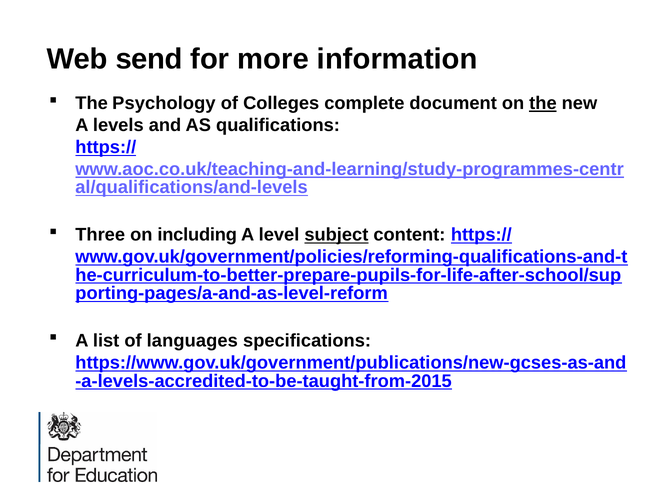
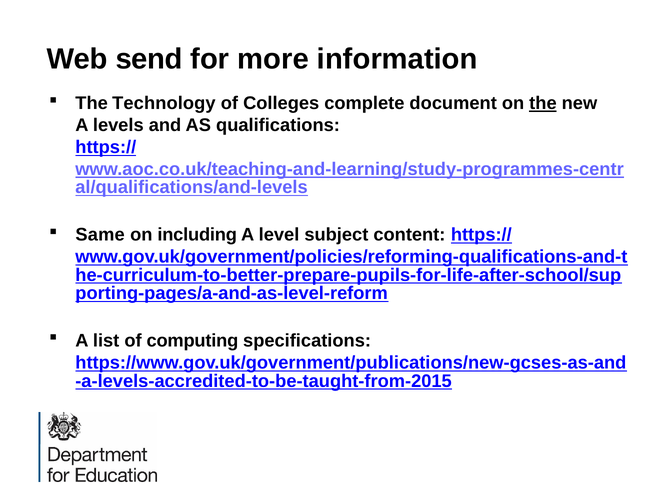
Psychology: Psychology -> Technology
Three: Three -> Same
subject underline: present -> none
languages: languages -> computing
